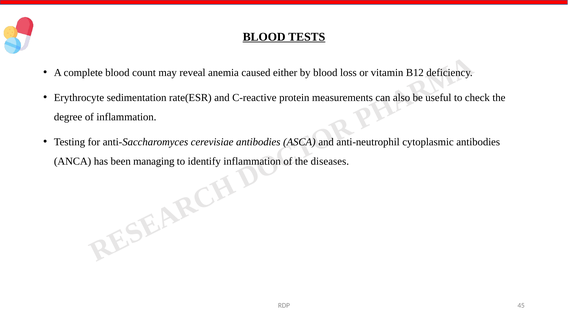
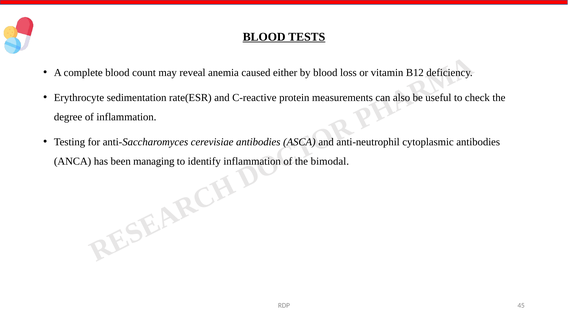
diseases: diseases -> bimodal
